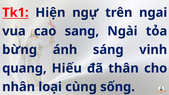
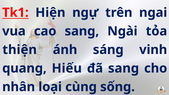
bừng: bừng -> thiện
đã thân: thân -> sang
